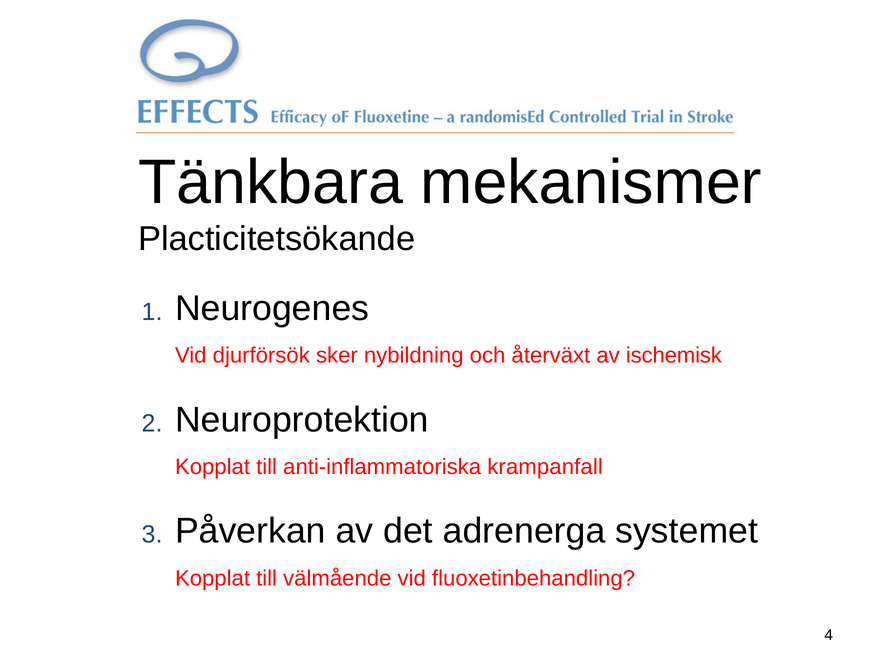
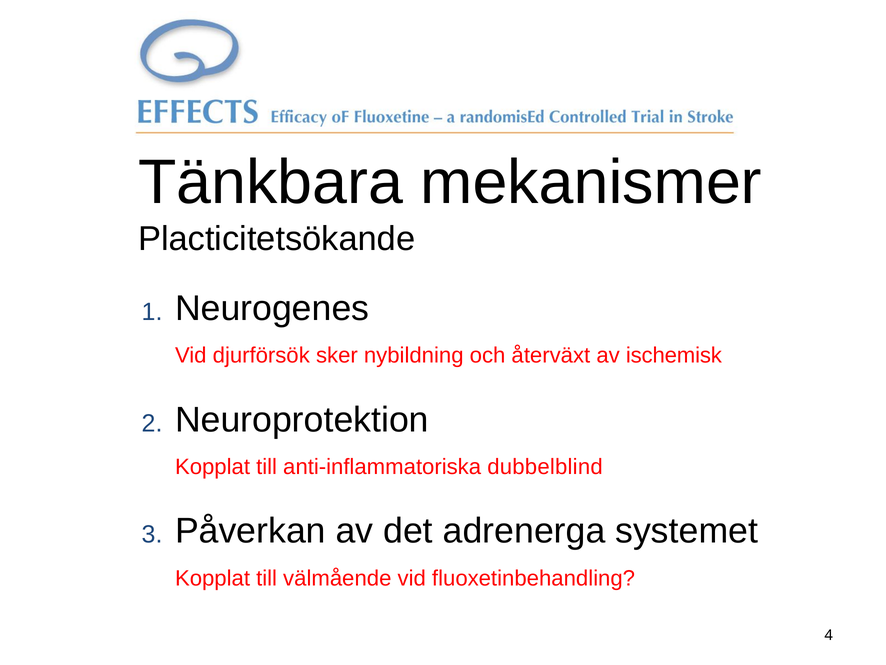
krampanfall: krampanfall -> dubbelblind
